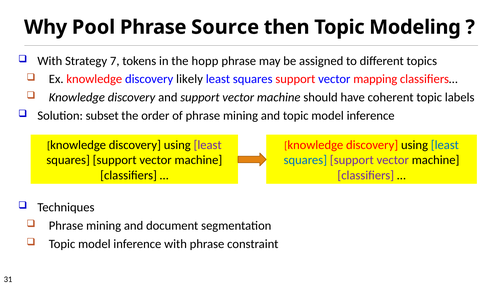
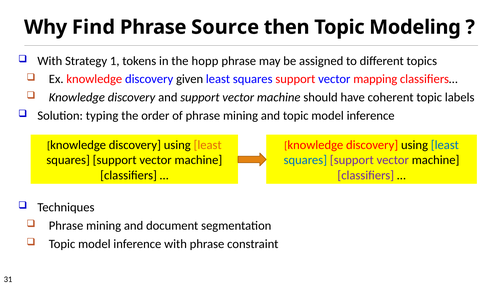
Pool: Pool -> Find
7: 7 -> 1
likely: likely -> given
subset: subset -> typing
least at (208, 145) colour: purple -> orange
